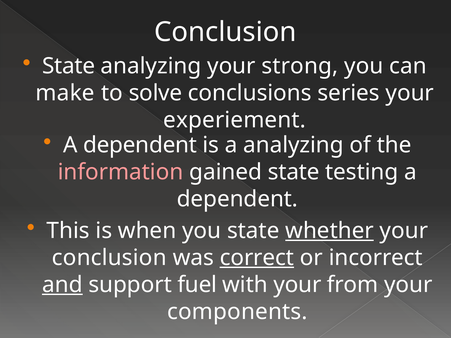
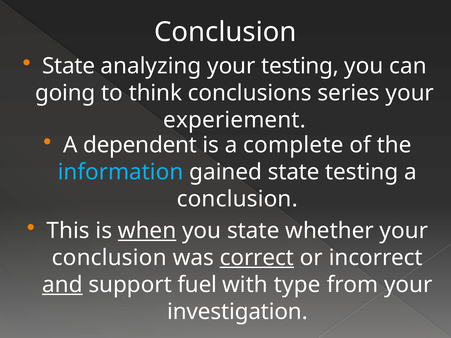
your strong: strong -> testing
make: make -> going
solve: solve -> think
a analyzing: analyzing -> complete
information colour: pink -> light blue
dependent at (237, 199): dependent -> conclusion
when underline: none -> present
whether underline: present -> none
with your: your -> type
components: components -> investigation
